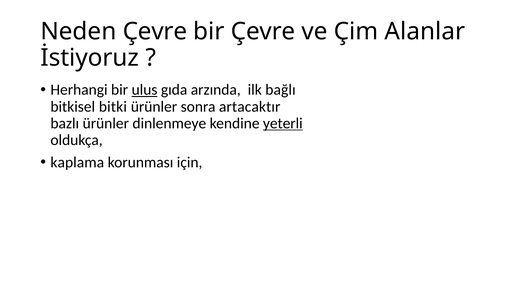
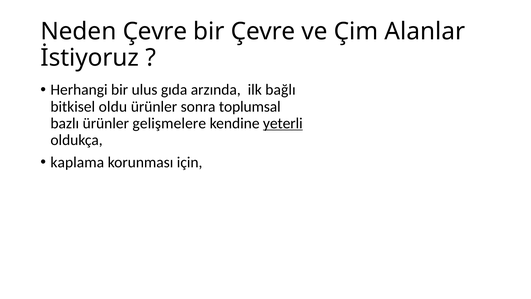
ulus underline: present -> none
bitki: bitki -> oldu
artacaktır: artacaktır -> toplumsal
dinlenmeye: dinlenmeye -> gelişmelere
